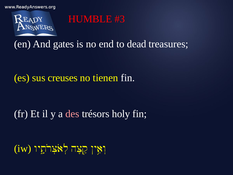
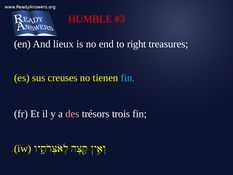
gates: gates -> lieux
dead: dead -> right
fin at (128, 78) colour: white -> light blue
holy: holy -> trois
